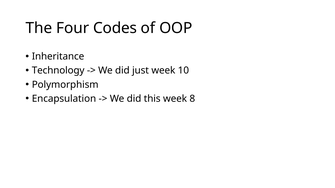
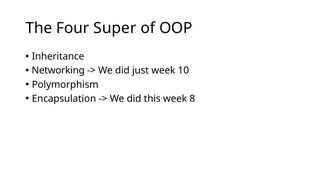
Codes: Codes -> Super
Technology: Technology -> Networking
